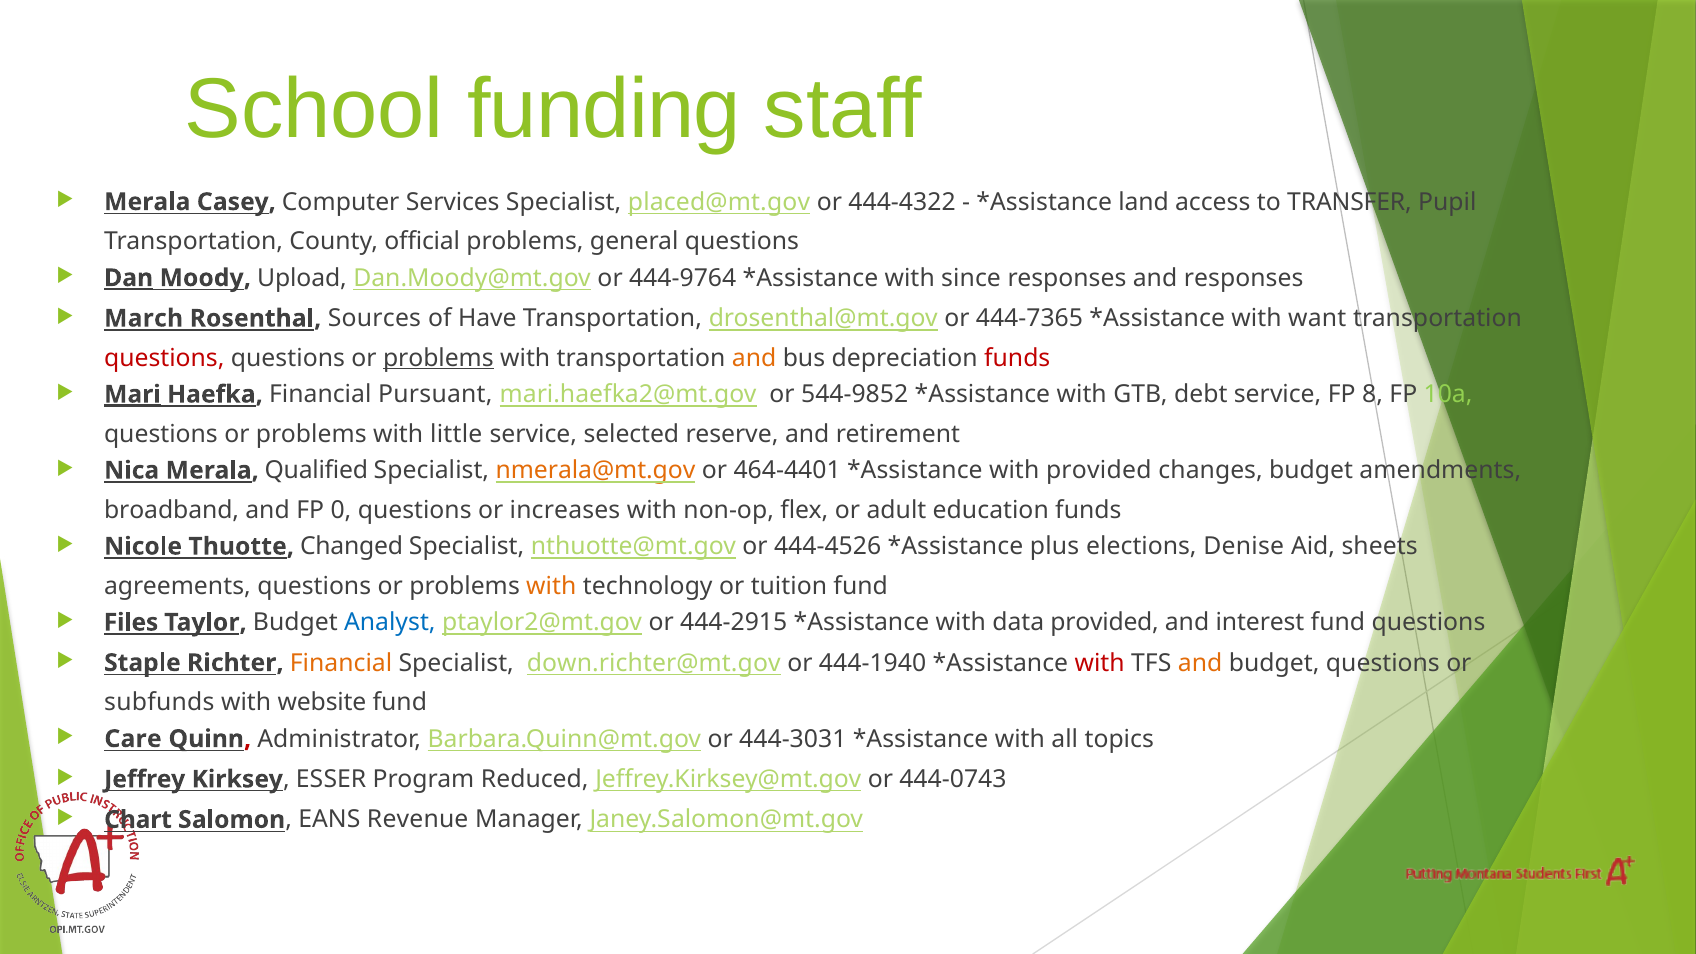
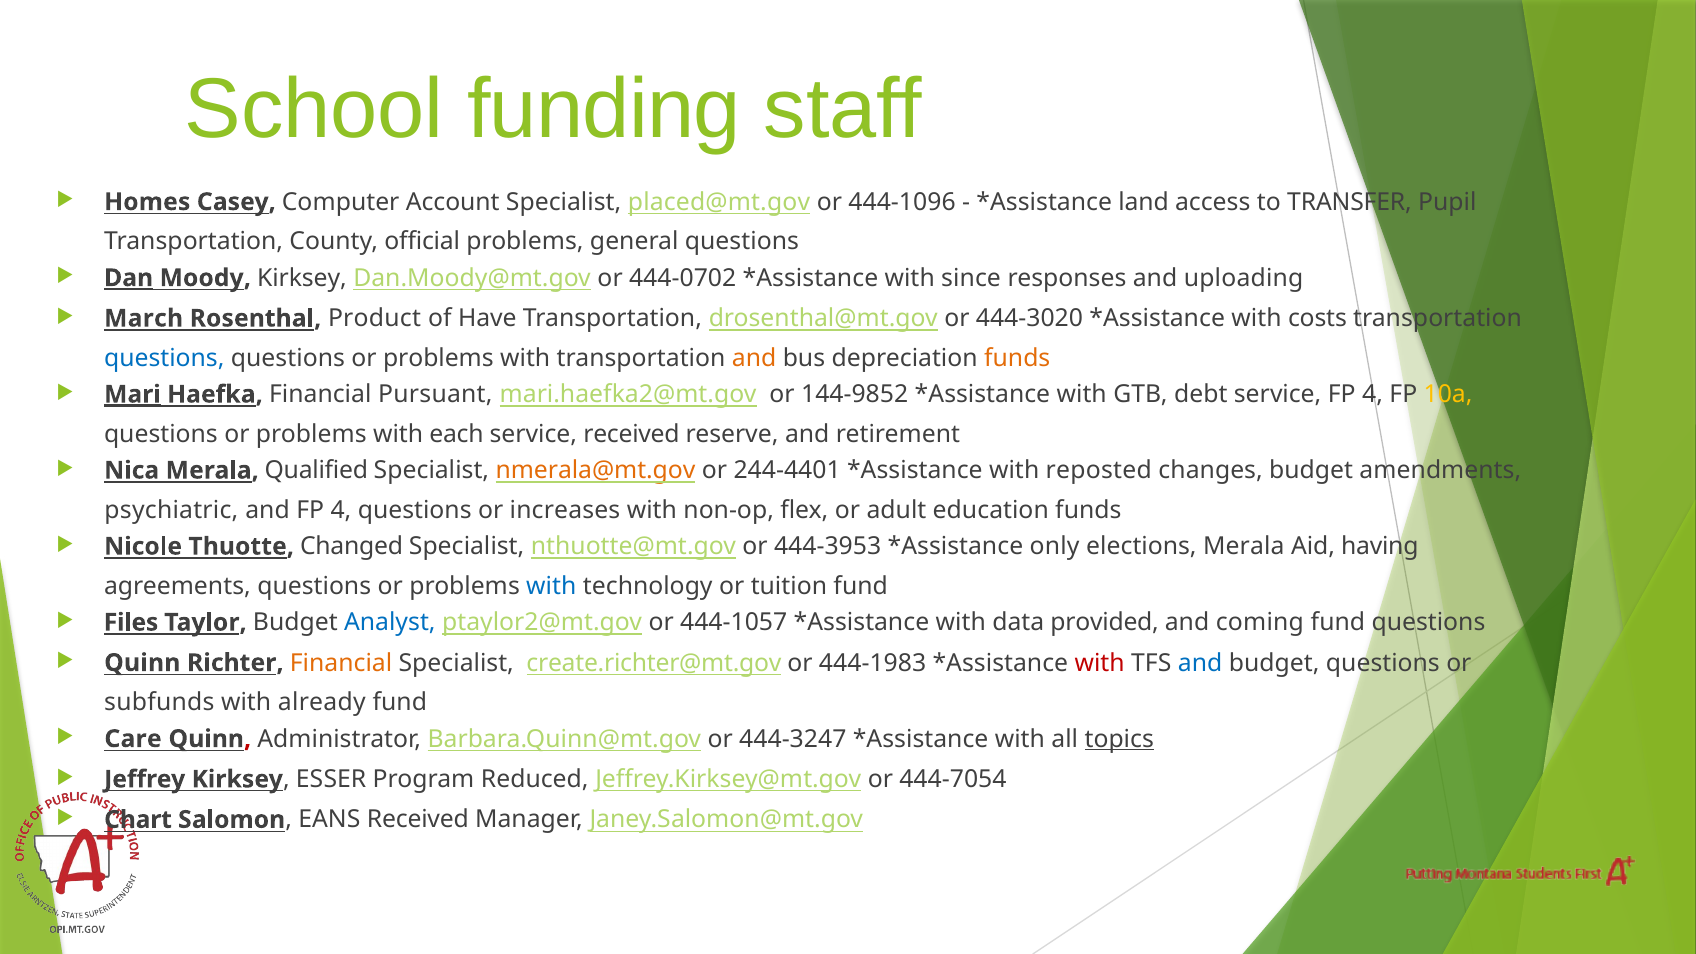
Merala at (147, 202): Merala -> Homes
Services: Services -> Account
444-4322: 444-4322 -> 444-1096
Moody Upload: Upload -> Kirksey
444-9764: 444-9764 -> 444-0702
and responses: responses -> uploading
Sources: Sources -> Product
444-7365: 444-7365 -> 444-3020
want: want -> costs
questions at (164, 358) colour: red -> blue
problems at (438, 358) underline: present -> none
funds at (1017, 358) colour: red -> orange
544-9852: 544-9852 -> 144-9852
service FP 8: 8 -> 4
10a colour: light green -> yellow
little: little -> each
service selected: selected -> received
464-4401: 464-4401 -> 244-4401
with provided: provided -> reposted
broadband: broadband -> psychiatric
and FP 0: 0 -> 4
444-4526: 444-4526 -> 444-3953
plus: plus -> only
elections Denise: Denise -> Merala
sheets: sheets -> having
with at (551, 586) colour: orange -> blue
444-2915: 444-2915 -> 444-1057
interest: interest -> coming
Staple at (142, 663): Staple -> Quinn
down.richter@mt.gov: down.richter@mt.gov -> create.richter@mt.gov
444-1940: 444-1940 -> 444-1983
and at (1200, 663) colour: orange -> blue
website: website -> already
444-3031: 444-3031 -> 444-3247
topics underline: none -> present
444-0743: 444-0743 -> 444-7054
EANS Revenue: Revenue -> Received
